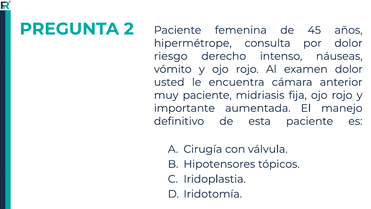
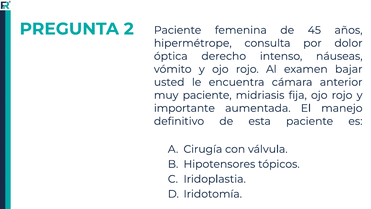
riesgo: riesgo -> óptica
examen dolor: dolor -> bajar
